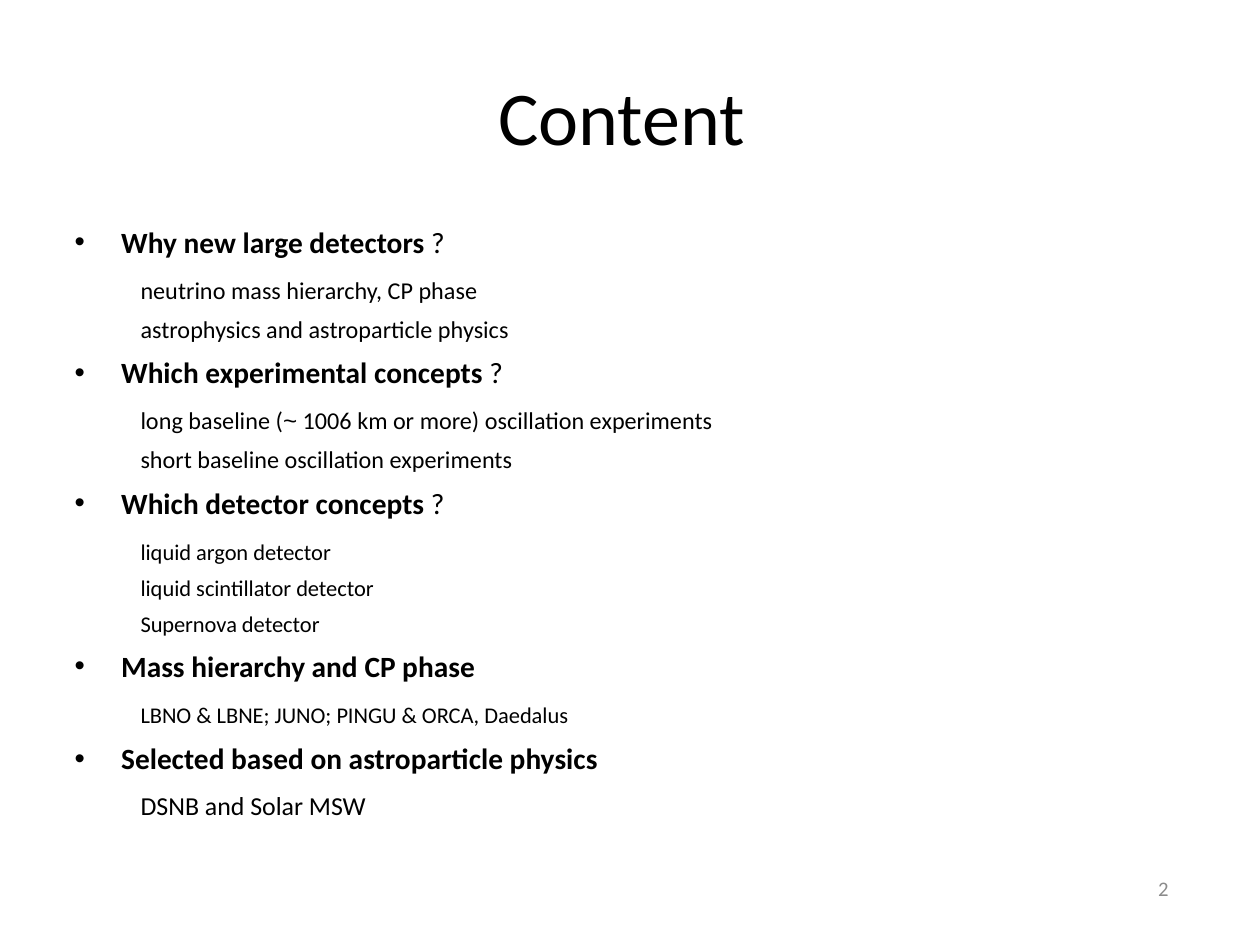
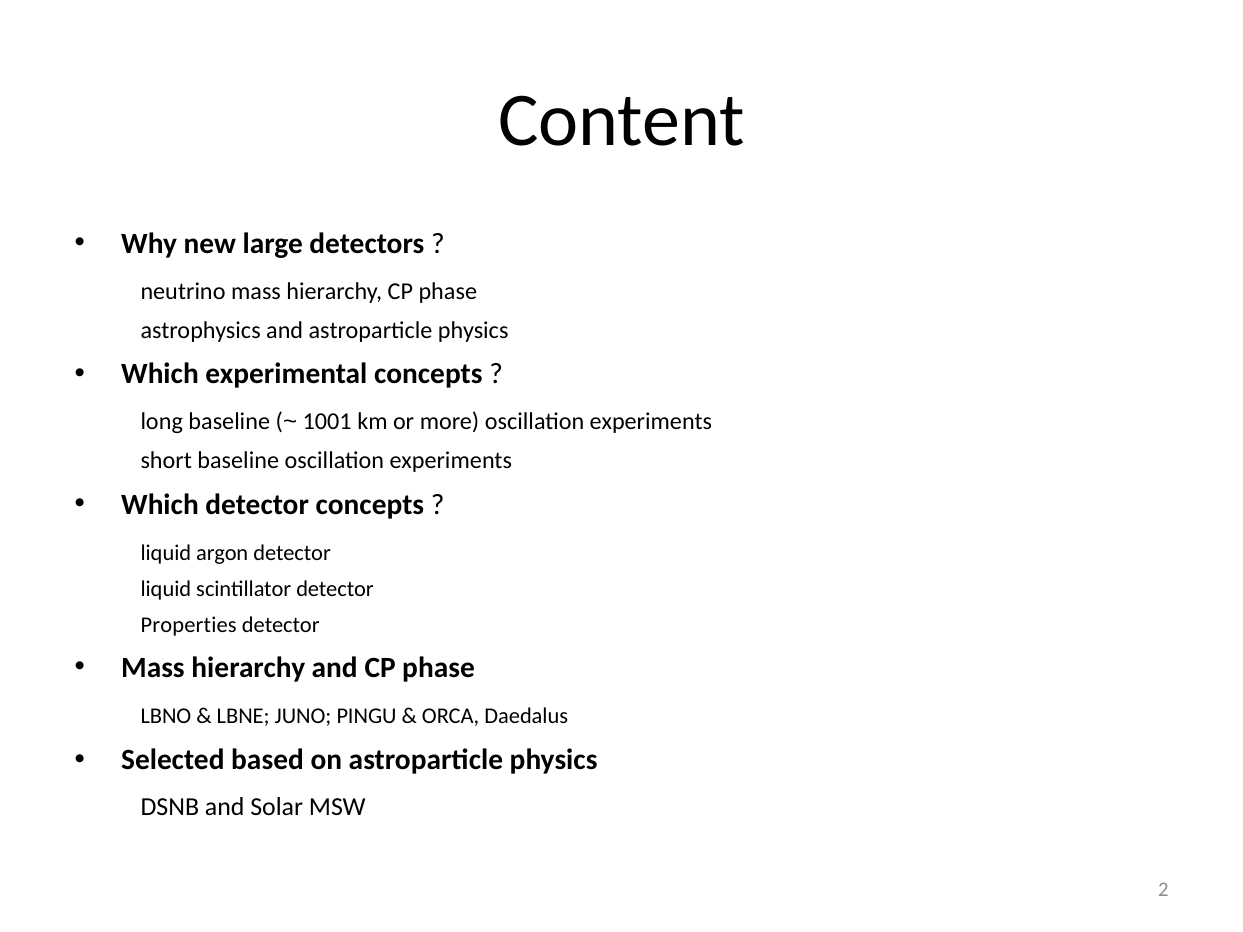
1006: 1006 -> 1001
Supernova: Supernova -> Properties
